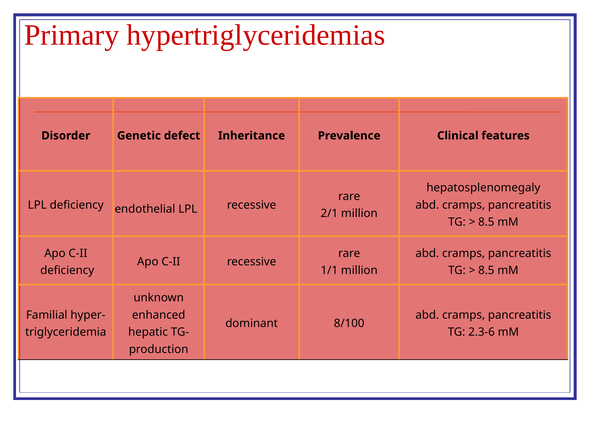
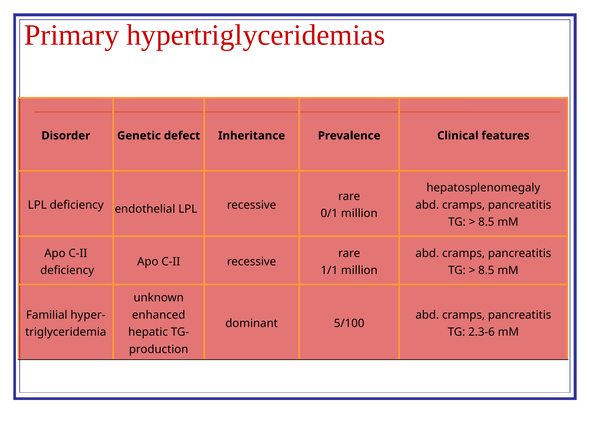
2/1: 2/1 -> 0/1
8/100: 8/100 -> 5/100
